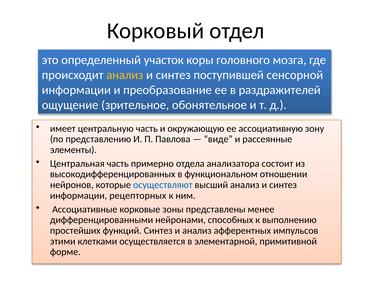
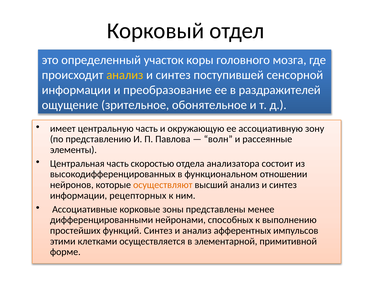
виде: виде -> волн
примерно: примерно -> скоростью
осуществляют colour: blue -> orange
